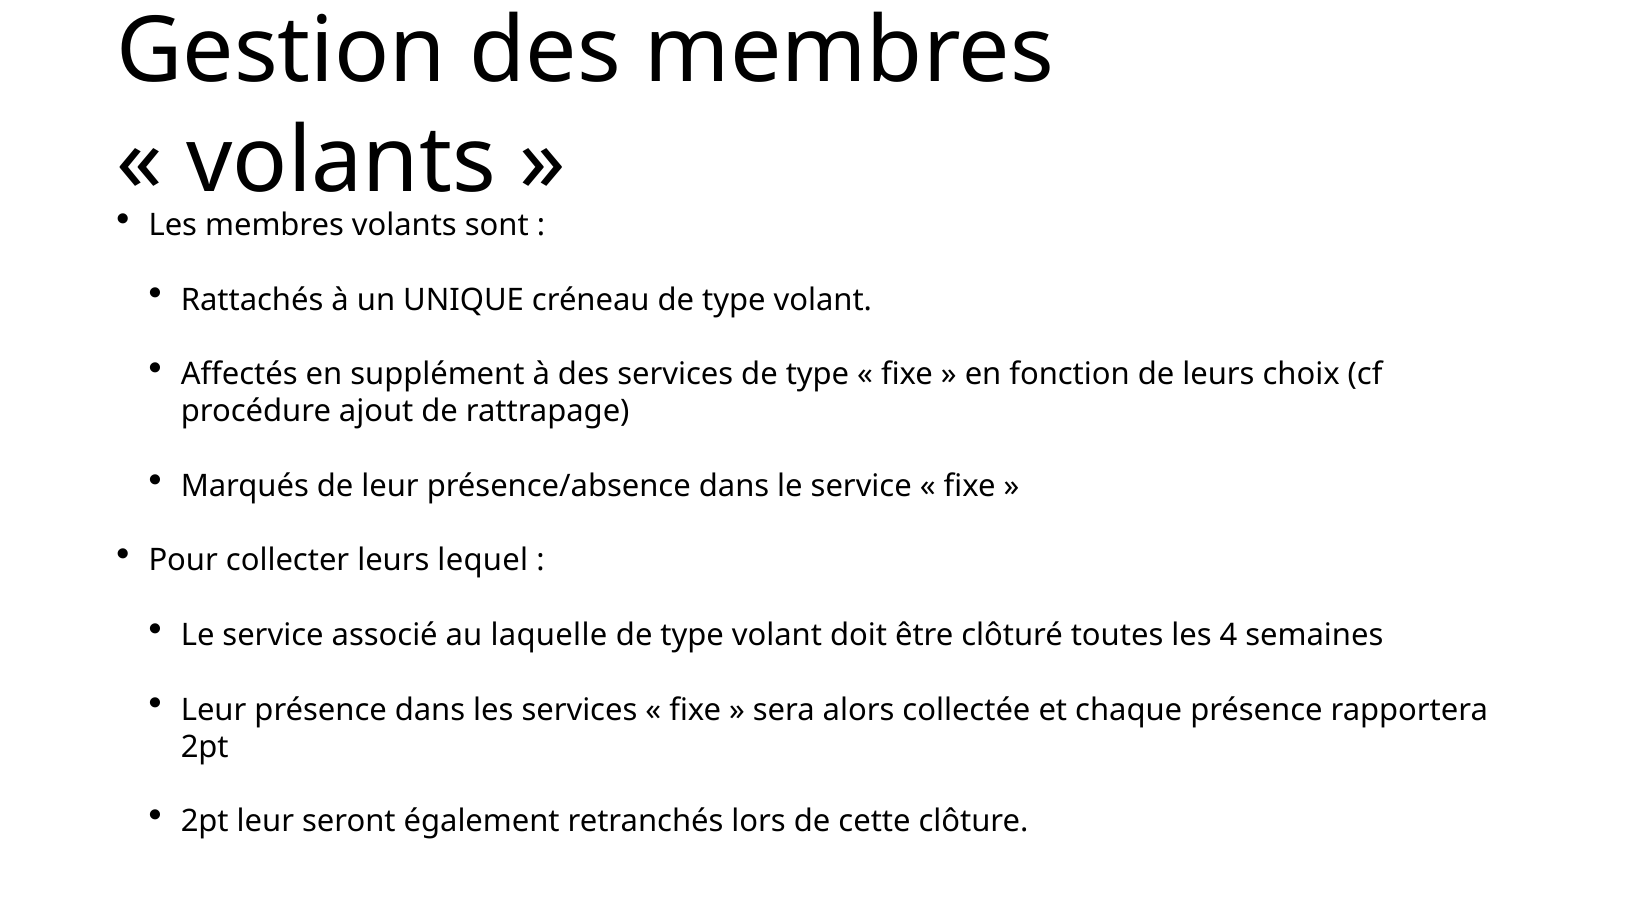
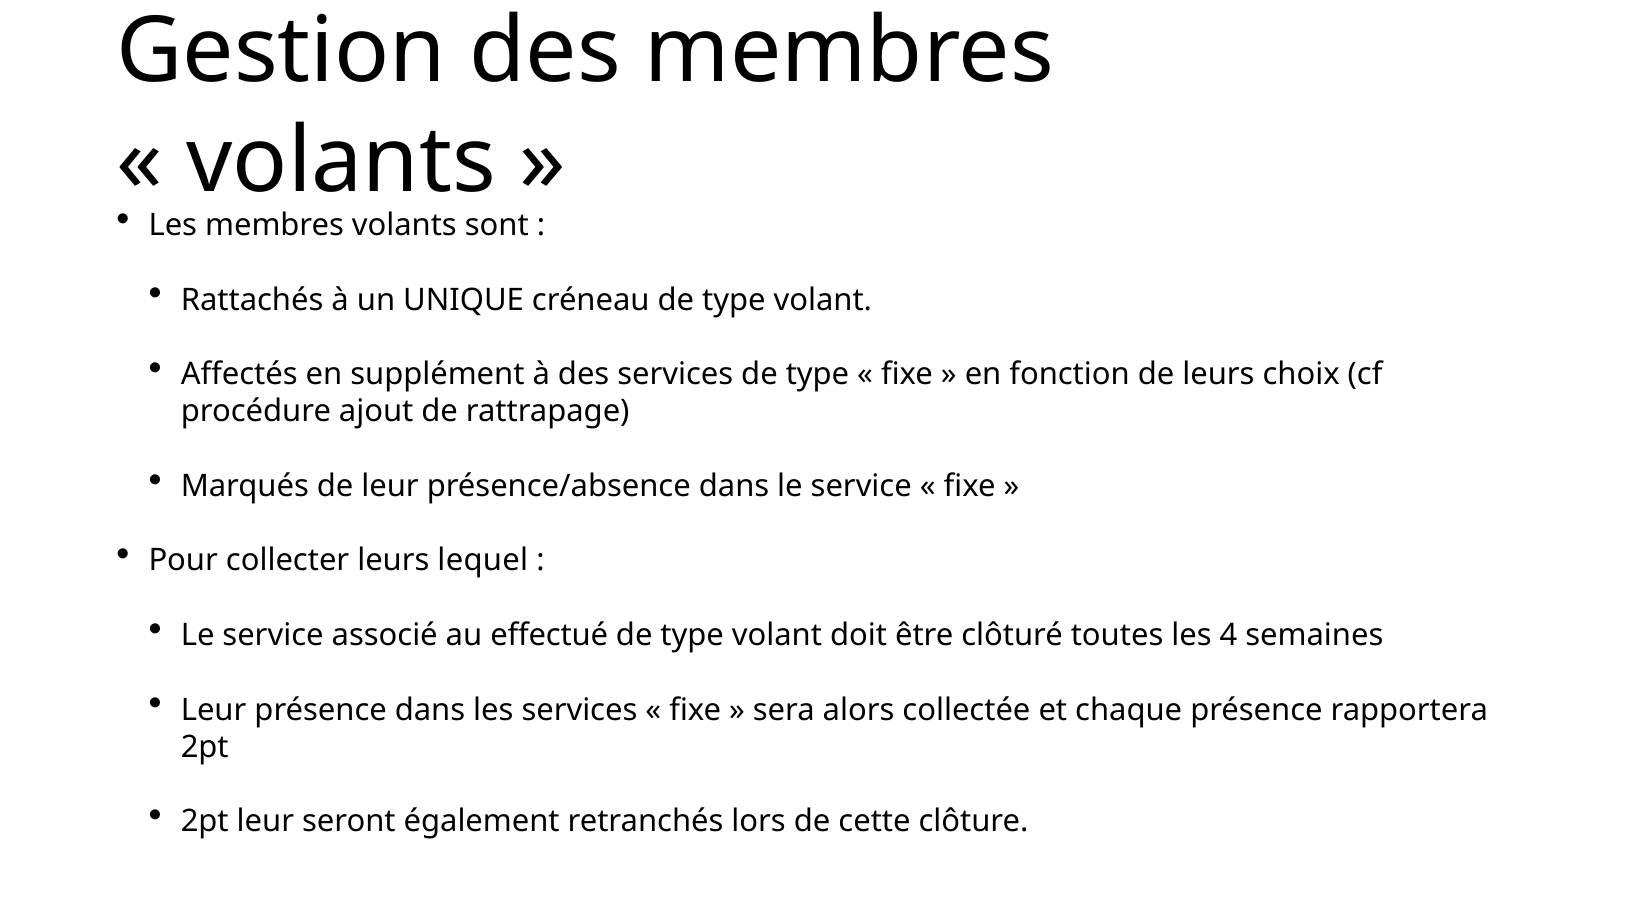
laquelle: laquelle -> effectué
